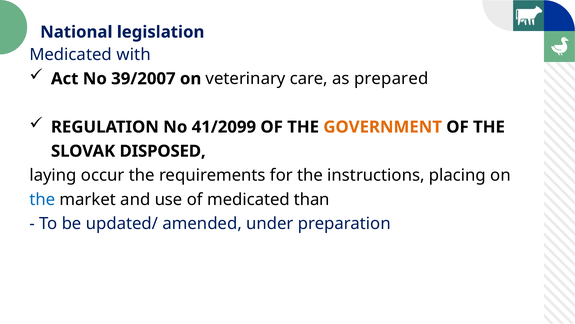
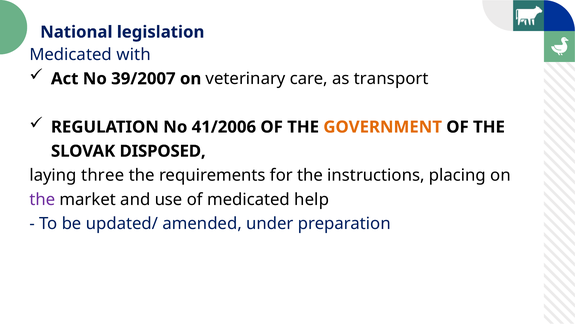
prepared: prepared -> transport
41/2099: 41/2099 -> 41/2006
occur: occur -> three
the at (42, 200) colour: blue -> purple
than: than -> help
